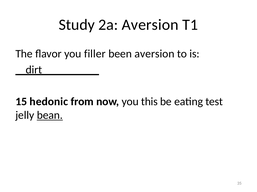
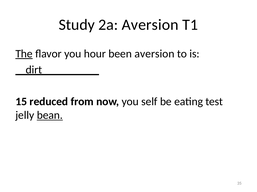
The underline: none -> present
filler: filler -> hour
hedonic: hedonic -> reduced
this: this -> self
